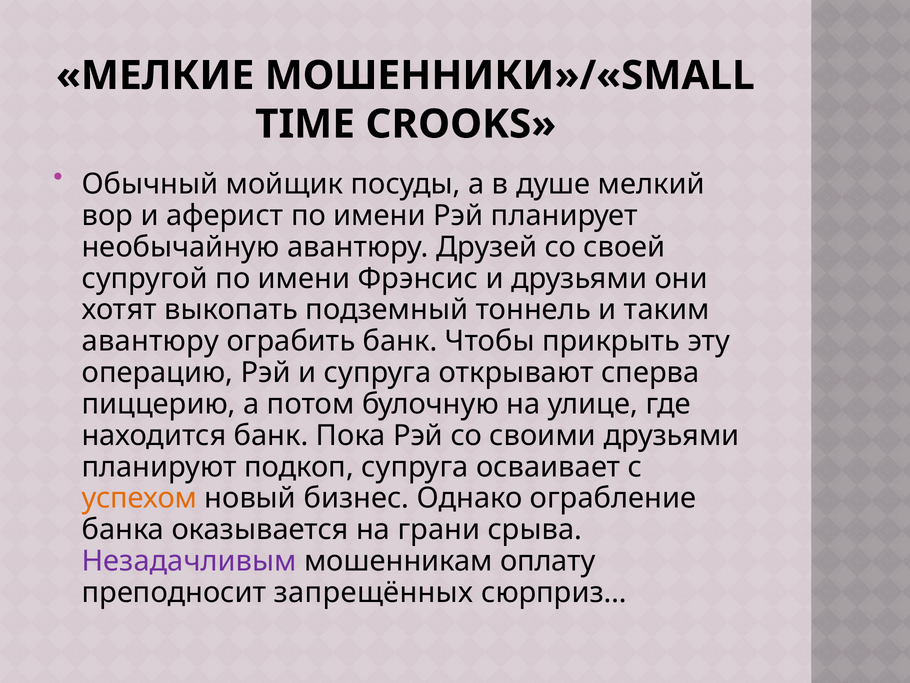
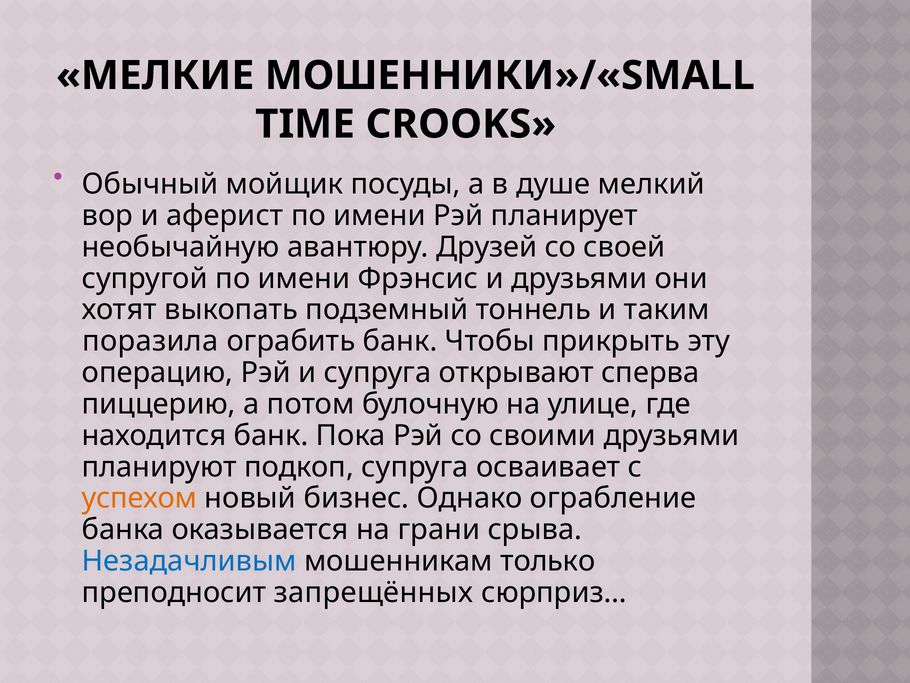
авантюру at (150, 341): авантюру -> поразила
Незадачливым colour: purple -> blue
оплату: оплату -> только
